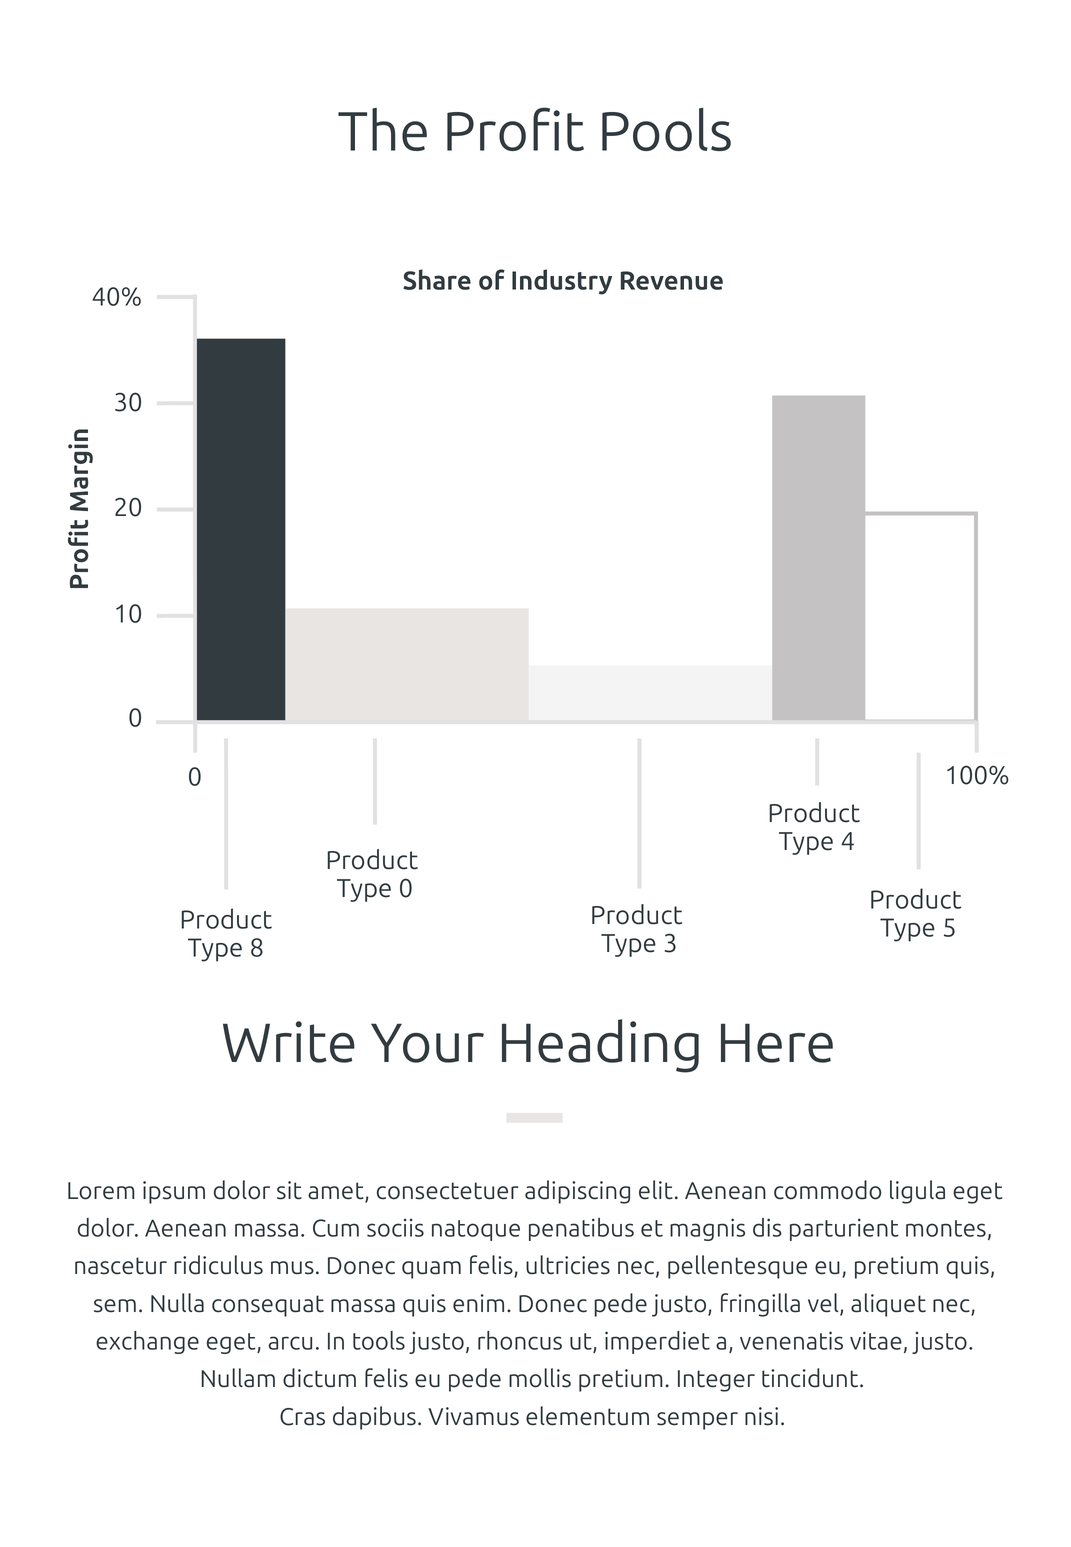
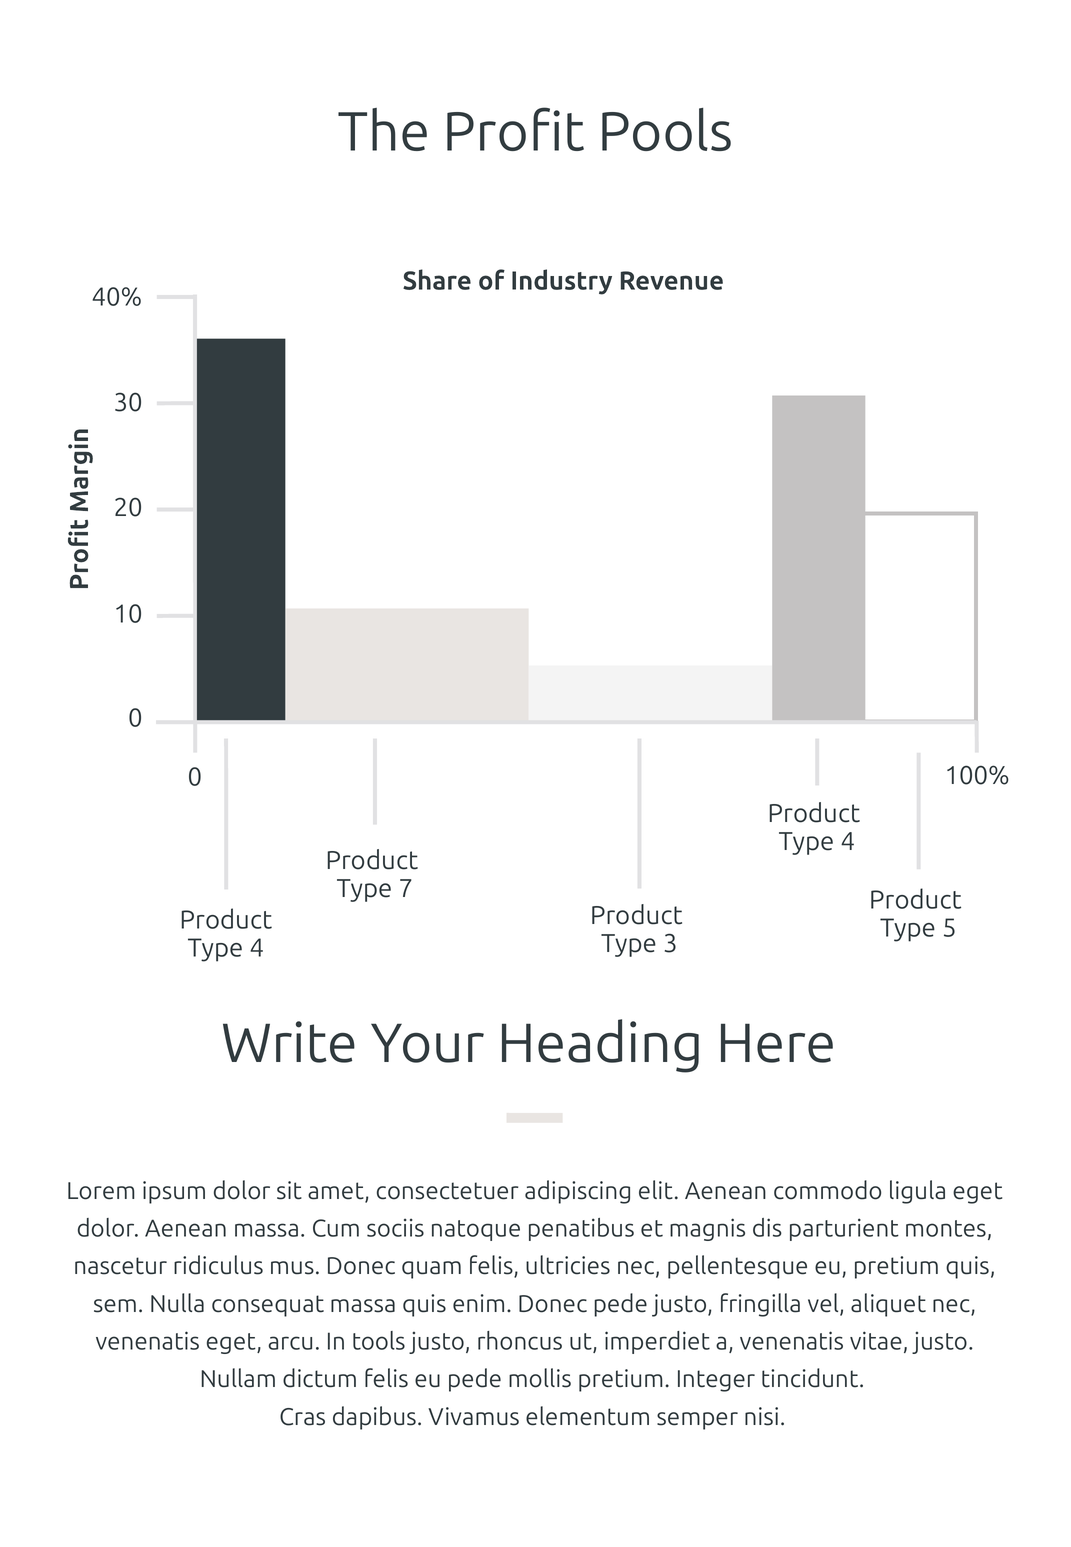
Type 0: 0 -> 7
8 at (257, 948): 8 -> 4
exchange at (148, 1342): exchange -> venenatis
